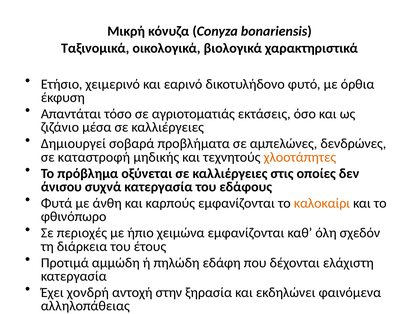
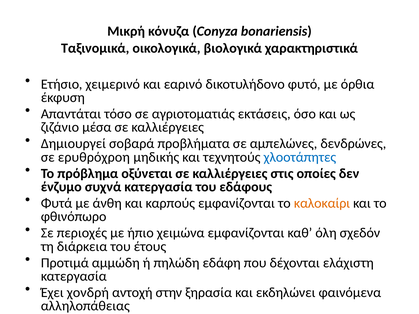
καταστροφή: καταστροφή -> ερυθρόχροη
χλοοτάπητες colour: orange -> blue
άνισου: άνισου -> ένζυμο
